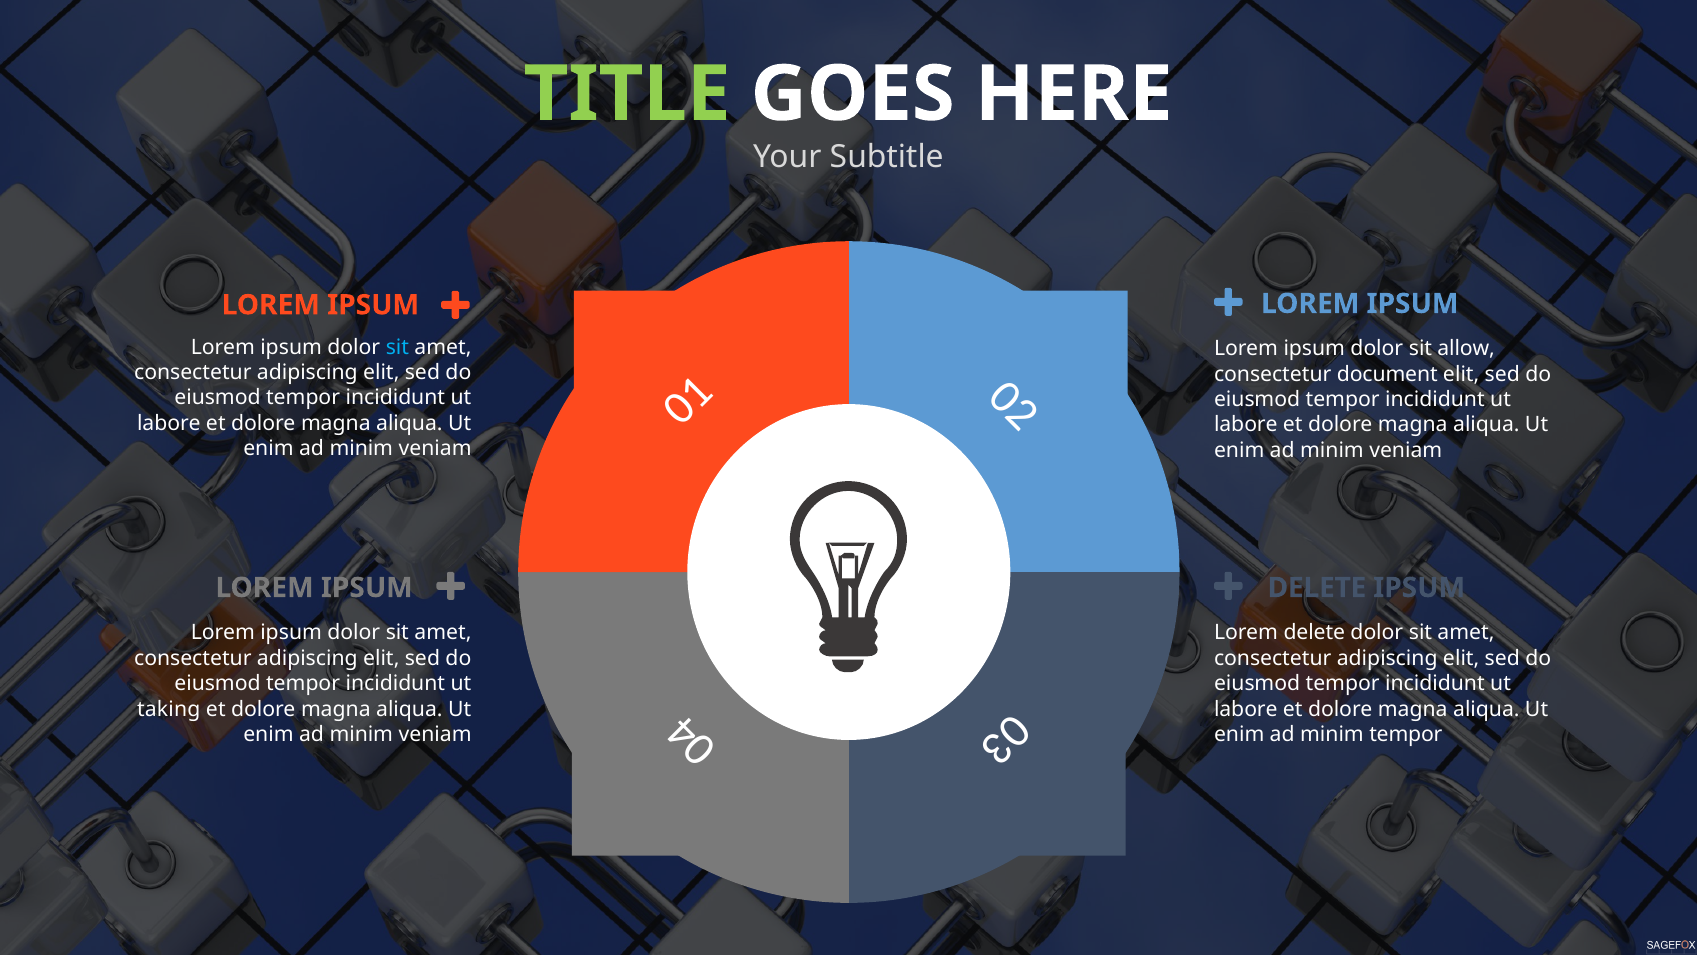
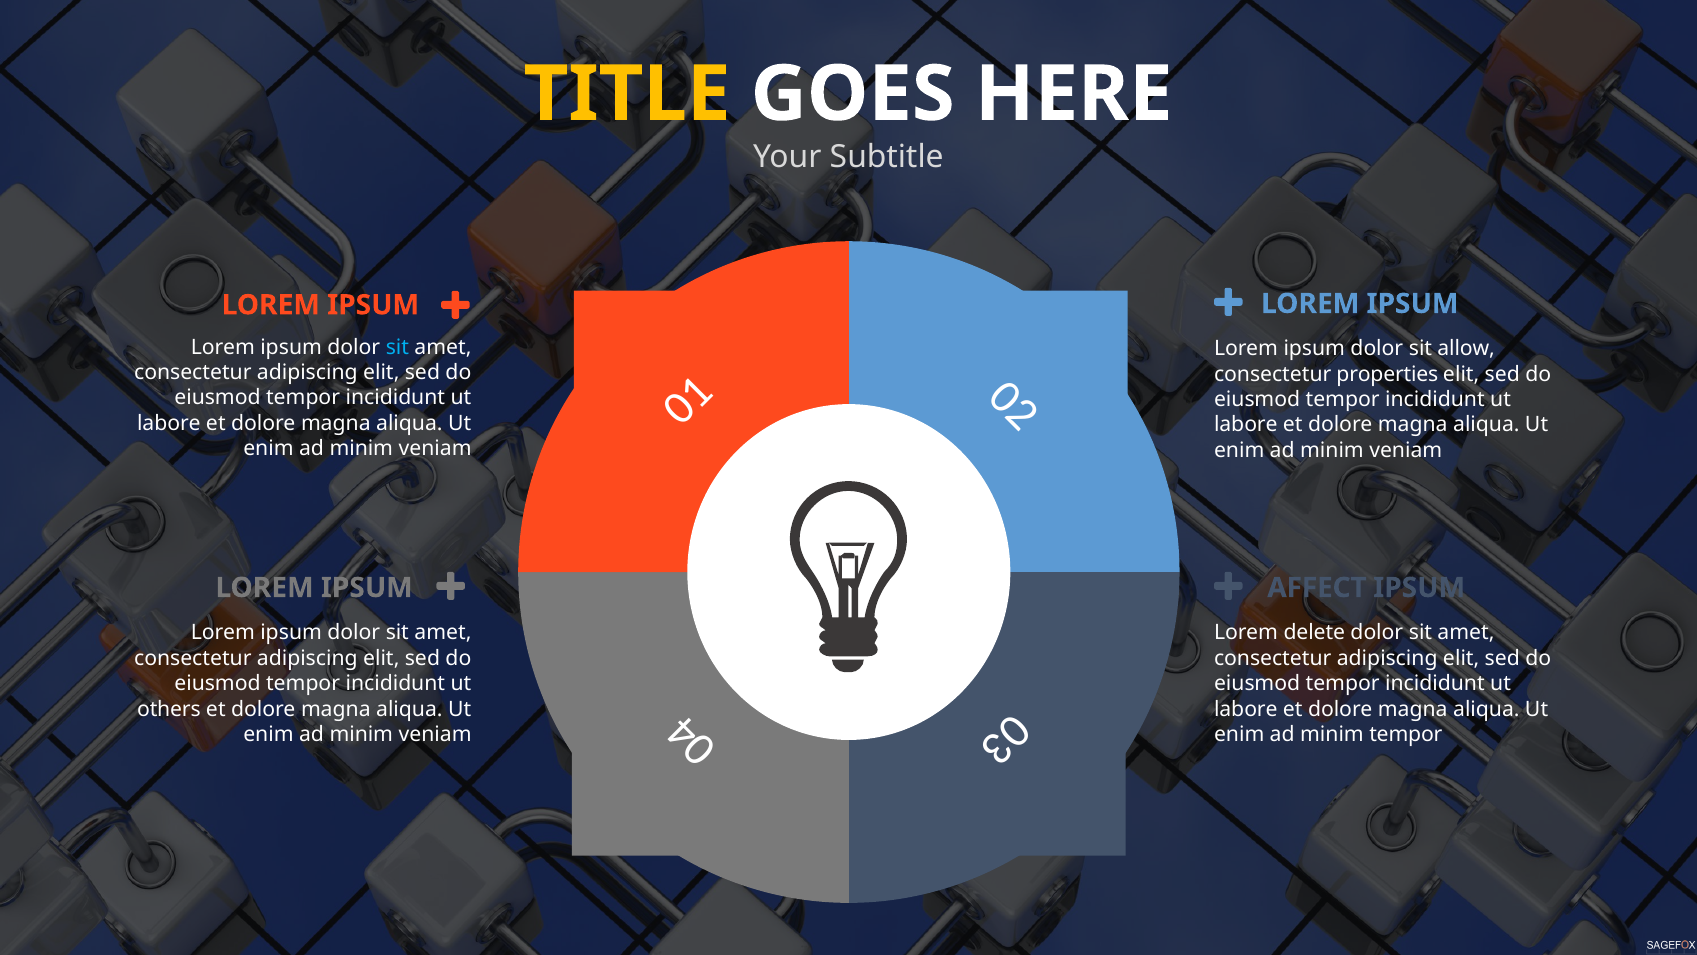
TITLE colour: light green -> yellow
document: document -> properties
DELETE at (1317, 587): DELETE -> AFFECT
taking: taking -> others
